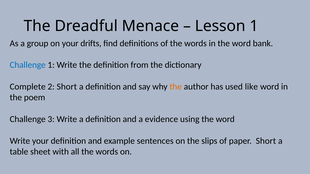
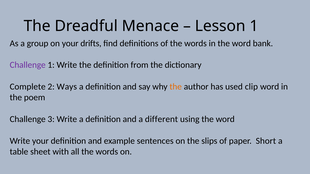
Challenge at (28, 65) colour: blue -> purple
2 Short: Short -> Ways
like: like -> clip
evidence: evidence -> different
